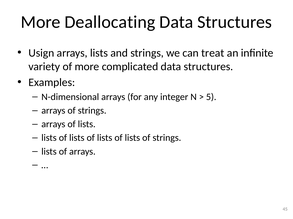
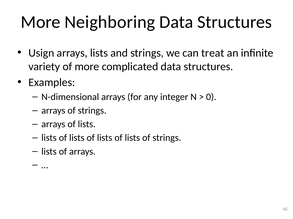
Deallocating: Deallocating -> Neighboring
5: 5 -> 0
